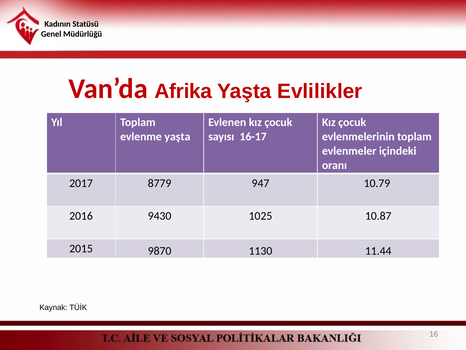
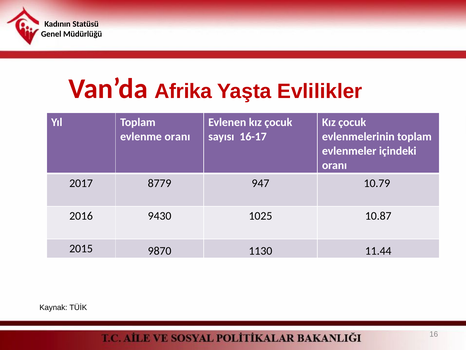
evlenme yaşta: yaşta -> oranı
